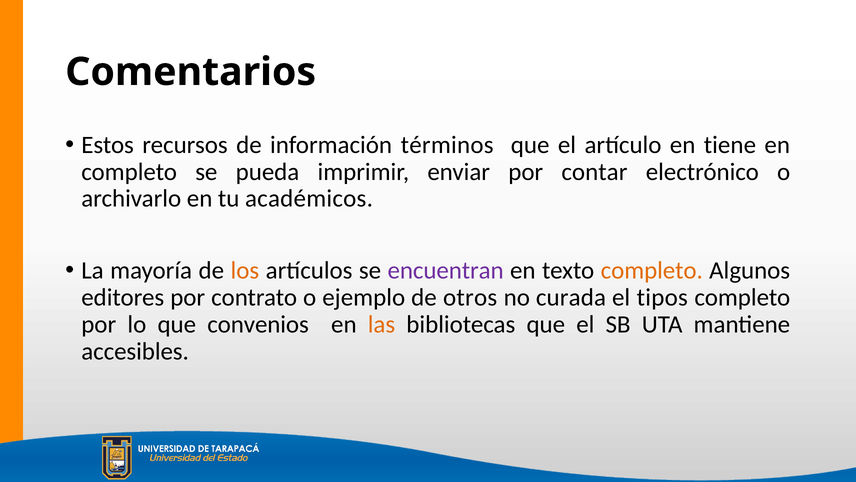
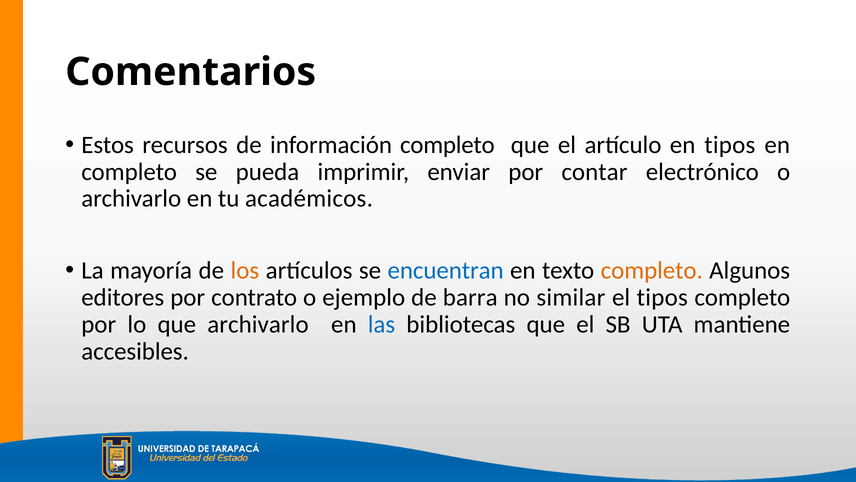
información términos: términos -> completo
en tiene: tiene -> tipos
encuentran colour: purple -> blue
otros: otros -> barra
curada: curada -> similar
que convenios: convenios -> archivarlo
las colour: orange -> blue
